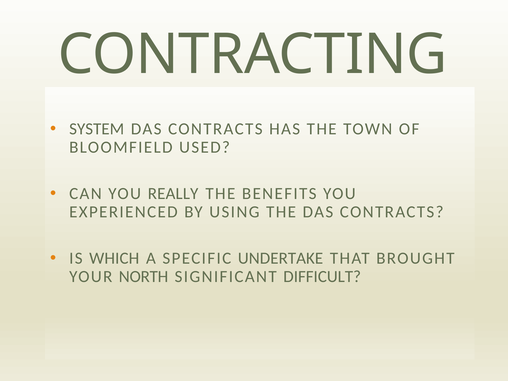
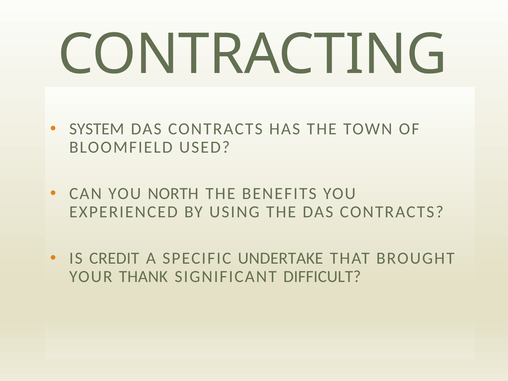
REALLY: REALLY -> NORTH
WHICH: WHICH -> CREDIT
NORTH: NORTH -> THANK
